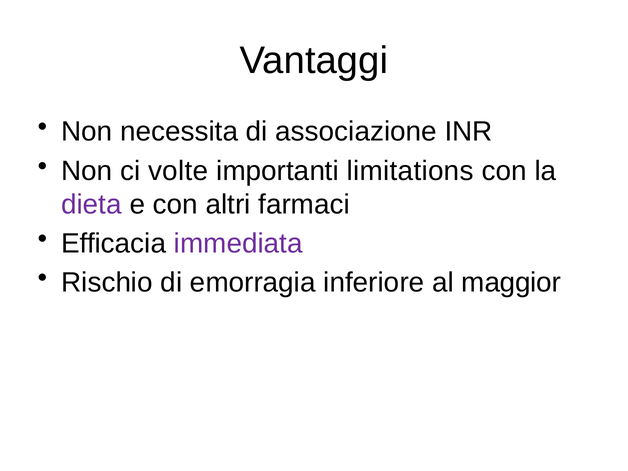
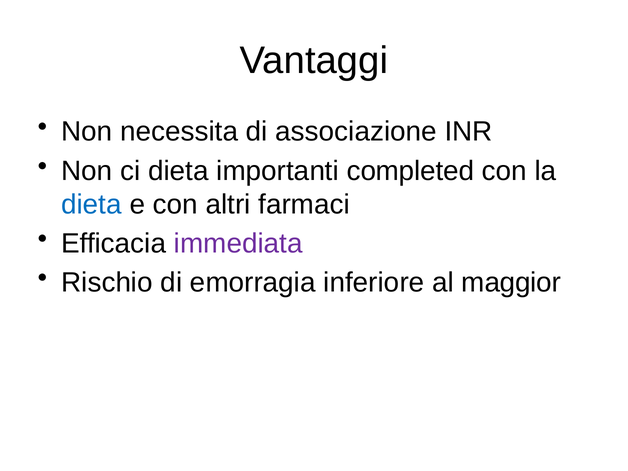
ci volte: volte -> dieta
limitations: limitations -> completed
dieta at (91, 204) colour: purple -> blue
